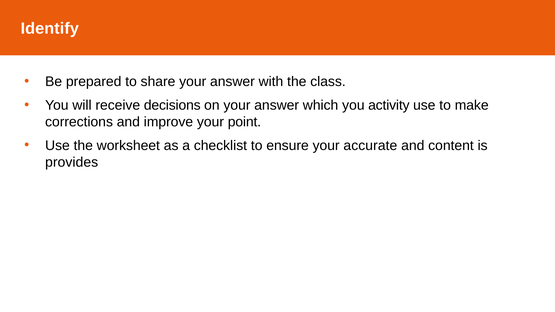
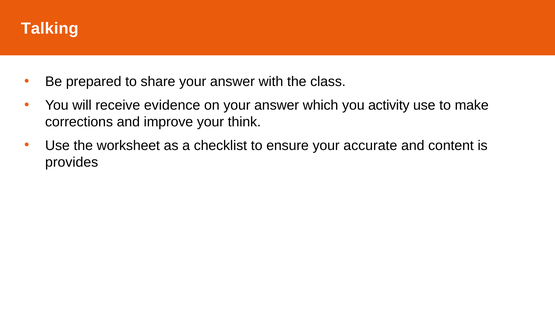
Identify: Identify -> Talking
decisions: decisions -> evidence
point: point -> think
